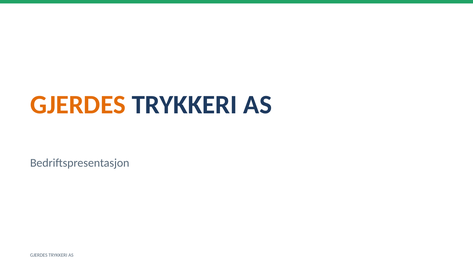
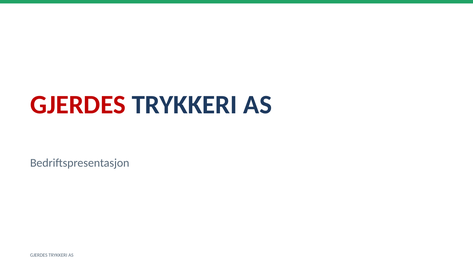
GJERDES at (78, 105) colour: orange -> red
